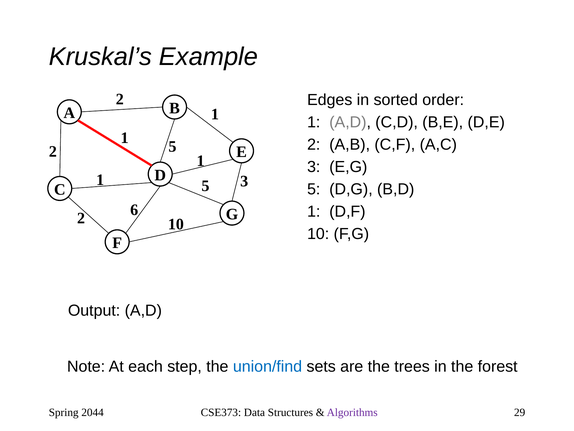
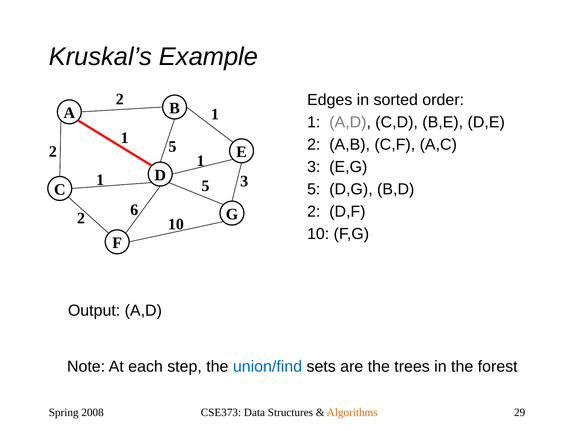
1 at (314, 211): 1 -> 2
2044: 2044 -> 2008
Algorithms colour: purple -> orange
